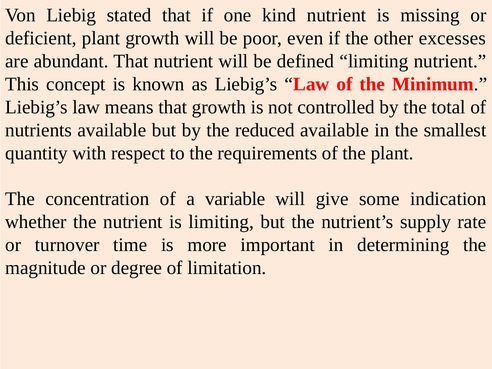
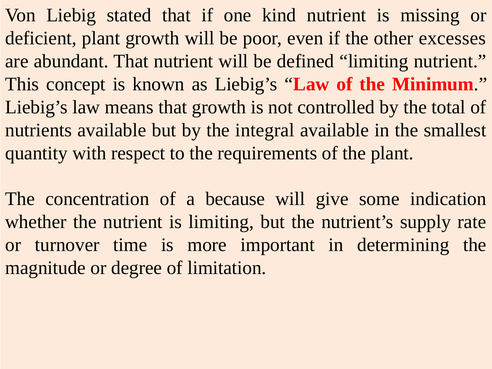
reduced: reduced -> integral
variable: variable -> because
